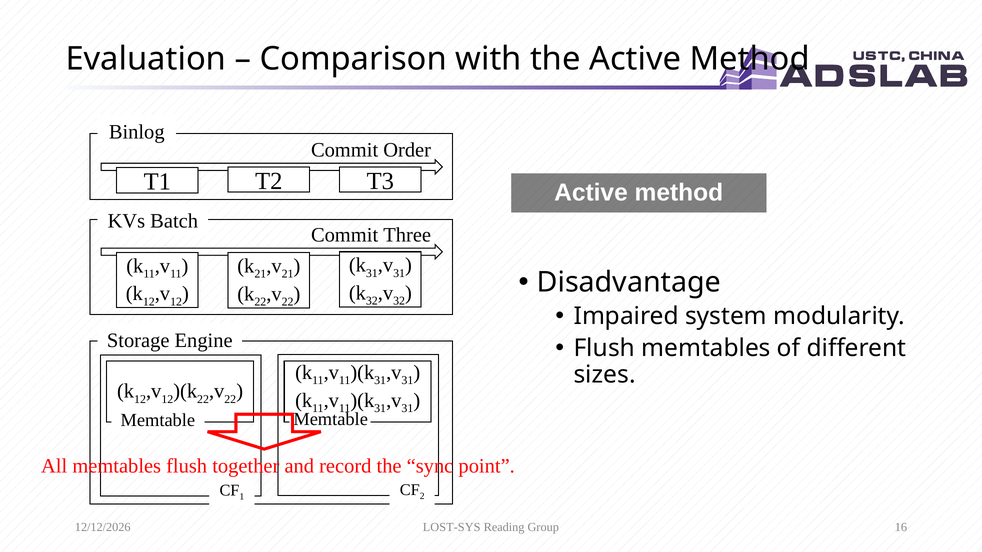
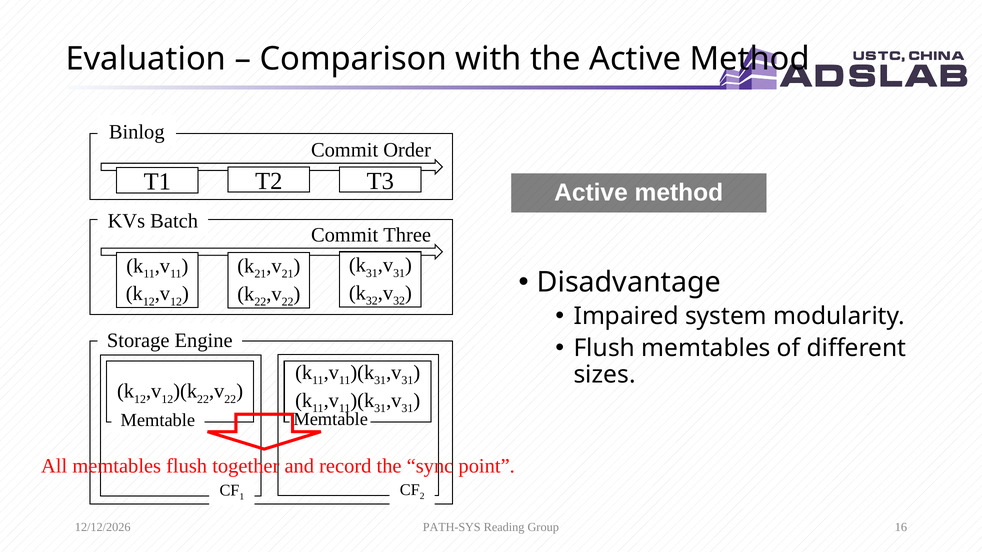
LOST-SYS: LOST-SYS -> PATH-SYS
